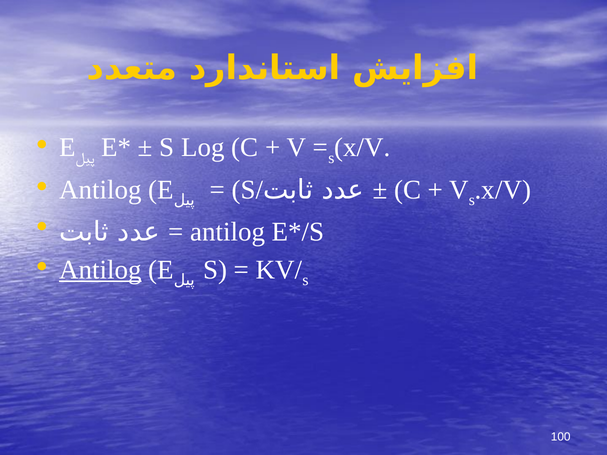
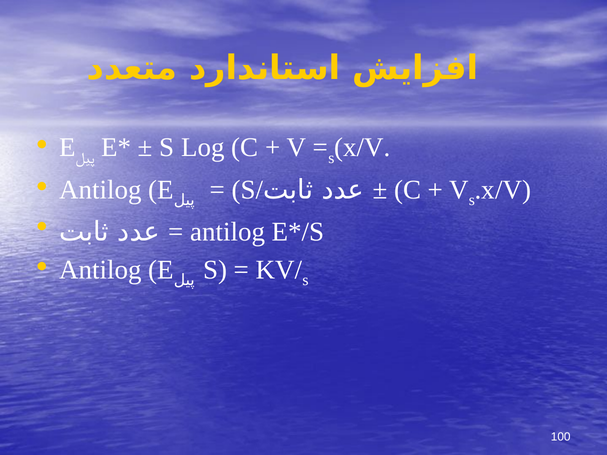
Antilog at (100, 270) underline: present -> none
